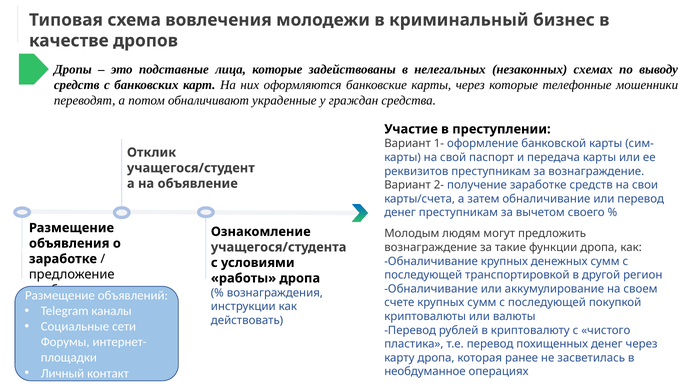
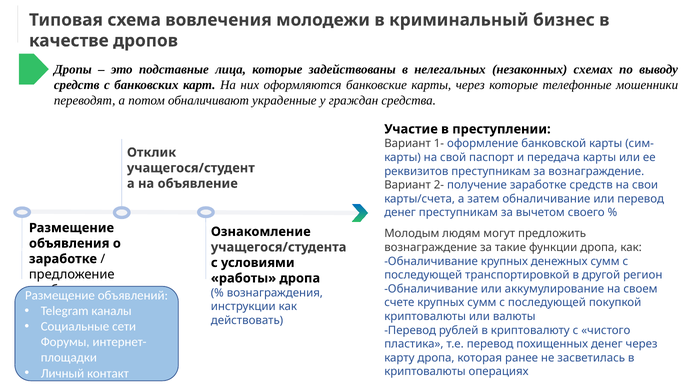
необдуманное at (425, 372): необдуманное -> криптовалюты
